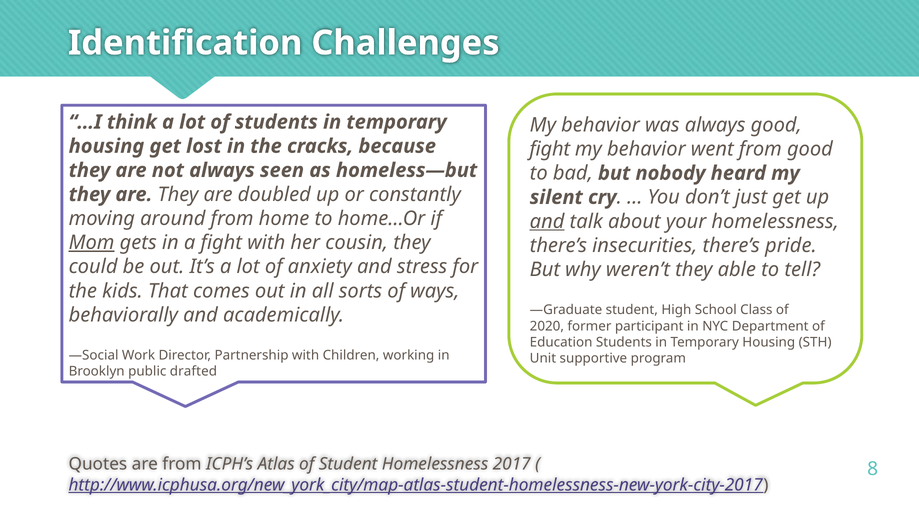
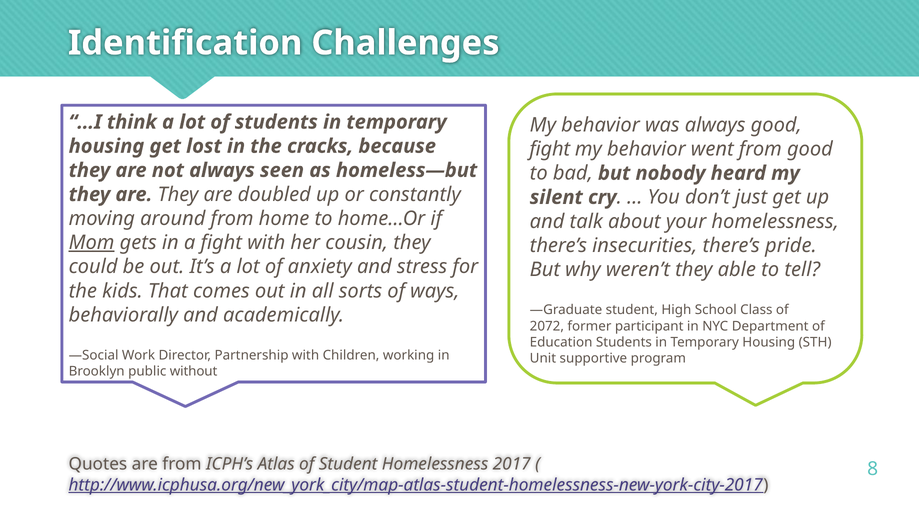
and at (547, 221) underline: present -> none
2020: 2020 -> 2072
drafted: drafted -> without
